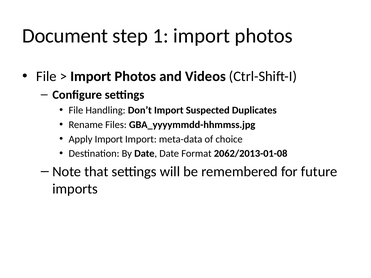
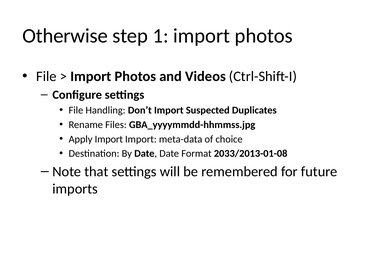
Document: Document -> Otherwise
2062/2013-01-08: 2062/2013-01-08 -> 2033/2013-01-08
